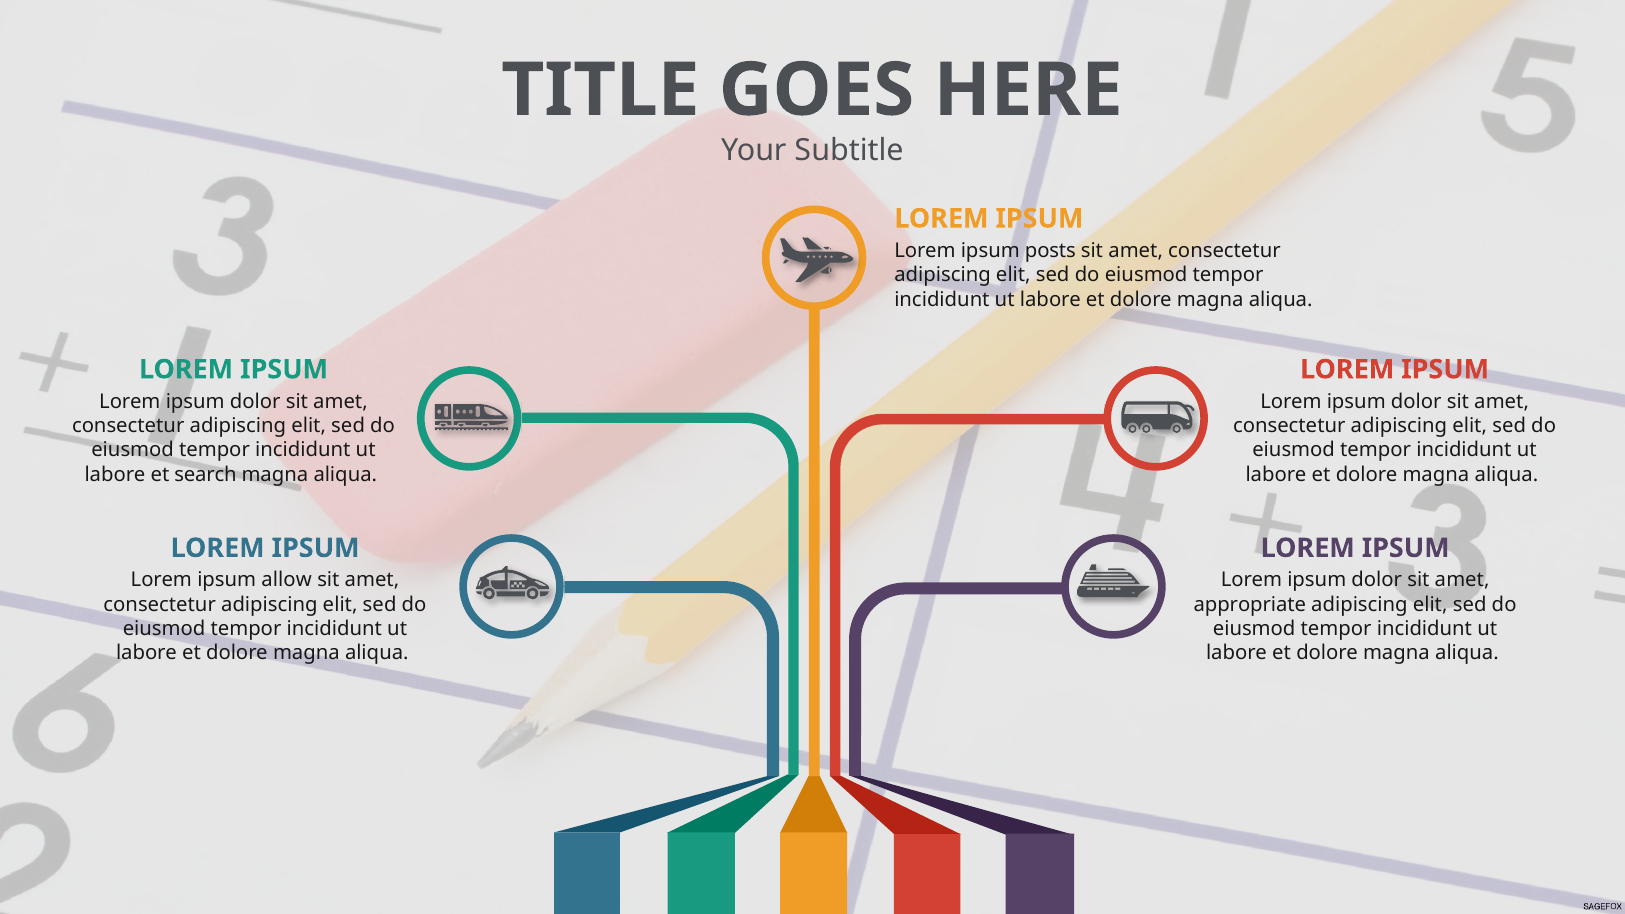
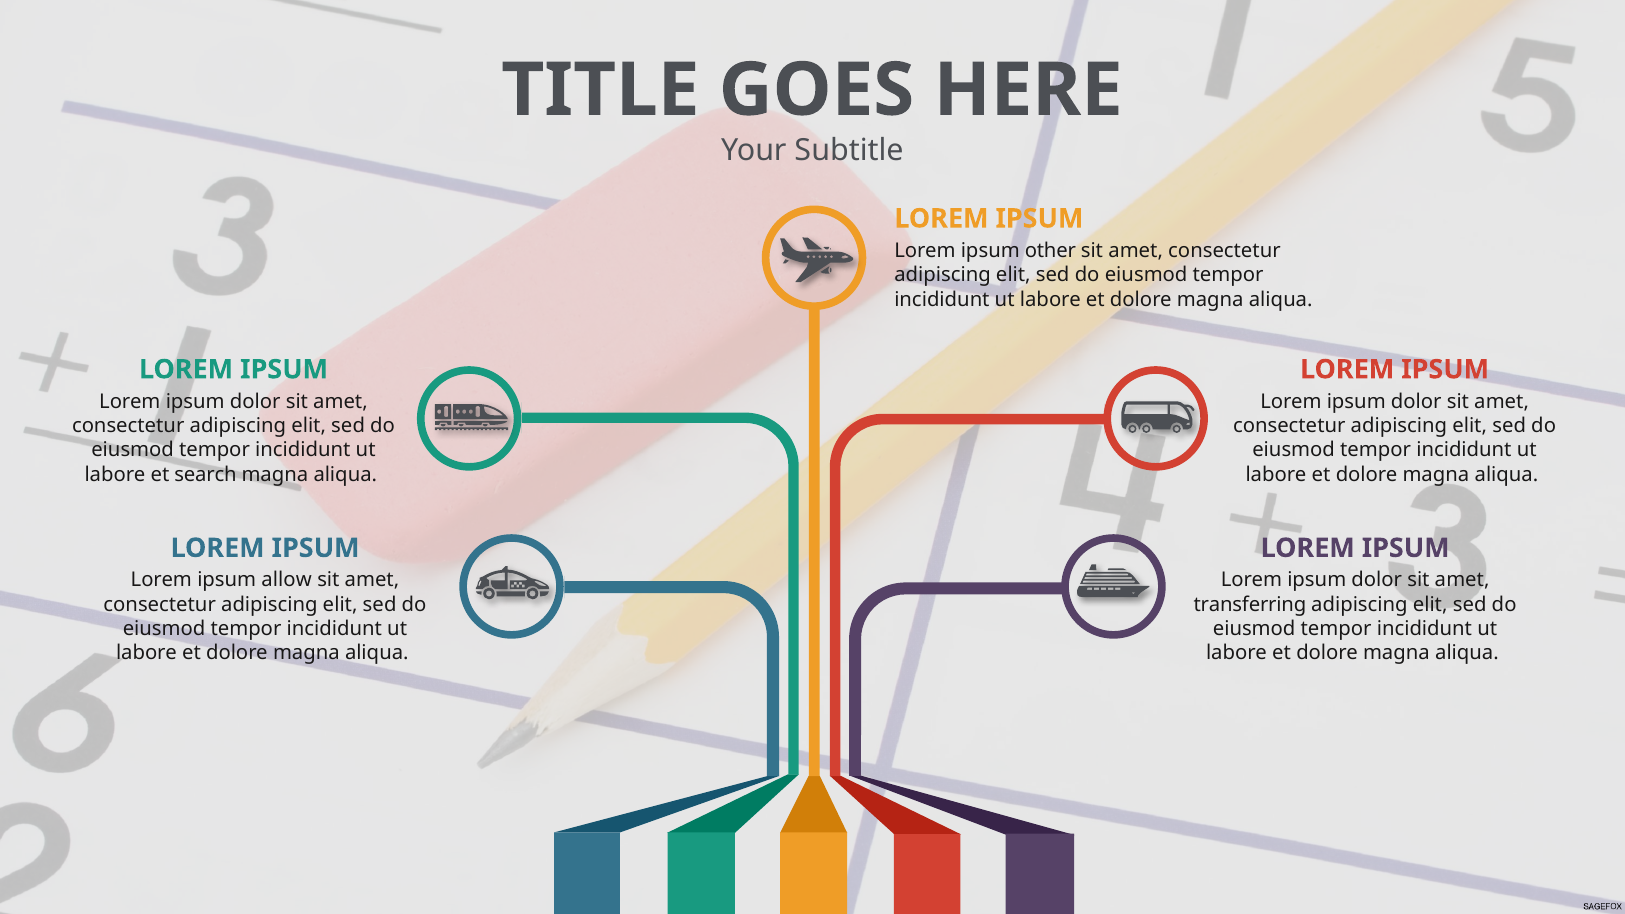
posts: posts -> other
appropriate: appropriate -> transferring
